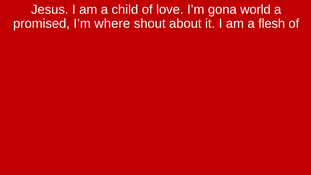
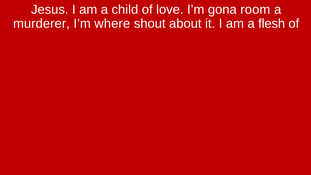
world: world -> room
promised: promised -> murderer
